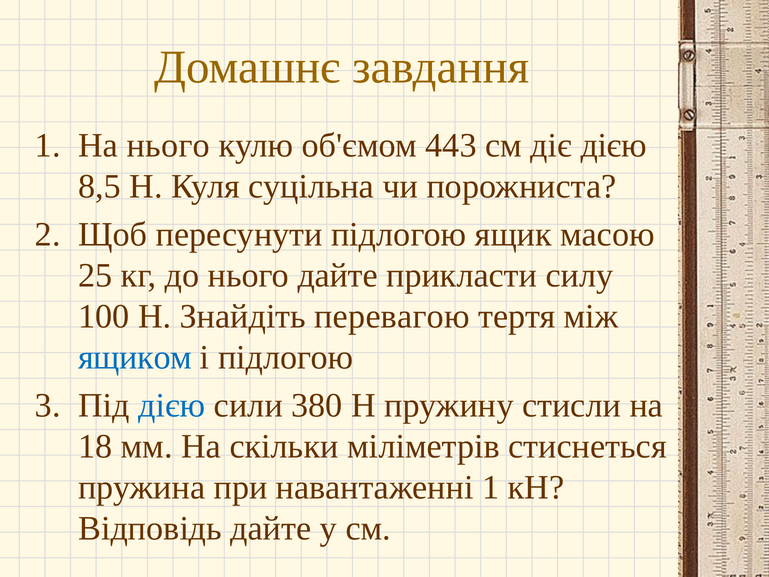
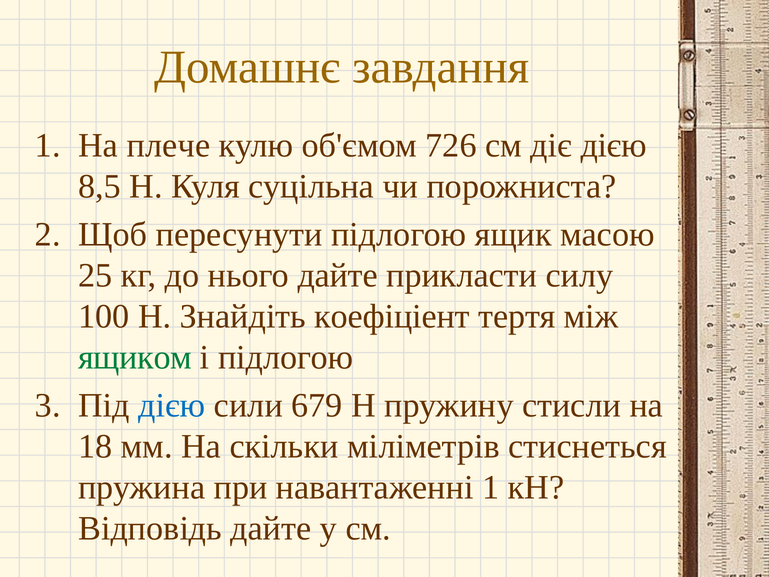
На нього: нього -> плече
443: 443 -> 726
перевагою: перевагою -> коефіціент
ящиком colour: blue -> green
380: 380 -> 679
